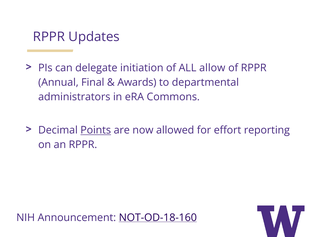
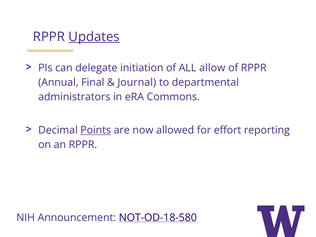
Updates underline: none -> present
Awards: Awards -> Journal
NOT-OD-18-160: NOT-OD-18-160 -> NOT-OD-18-580
